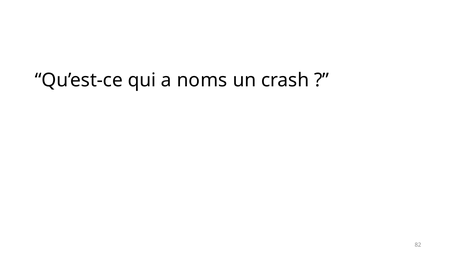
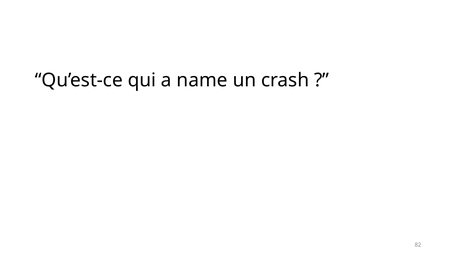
noms: noms -> name
